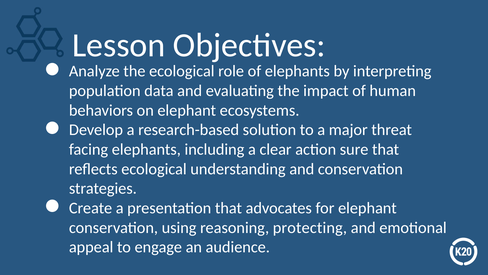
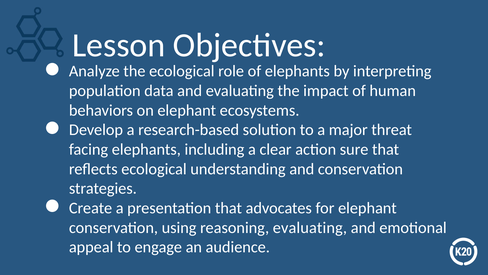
reasoning protecting: protecting -> evaluating
